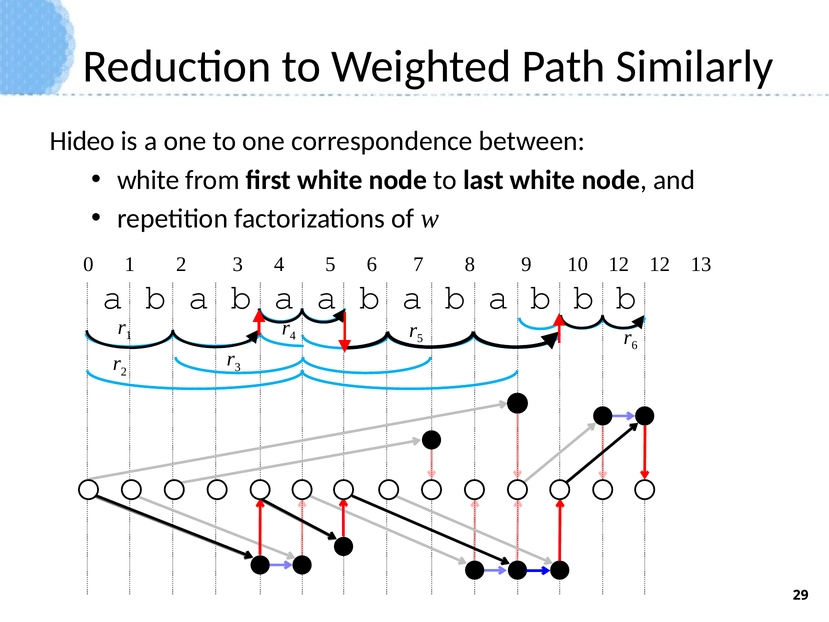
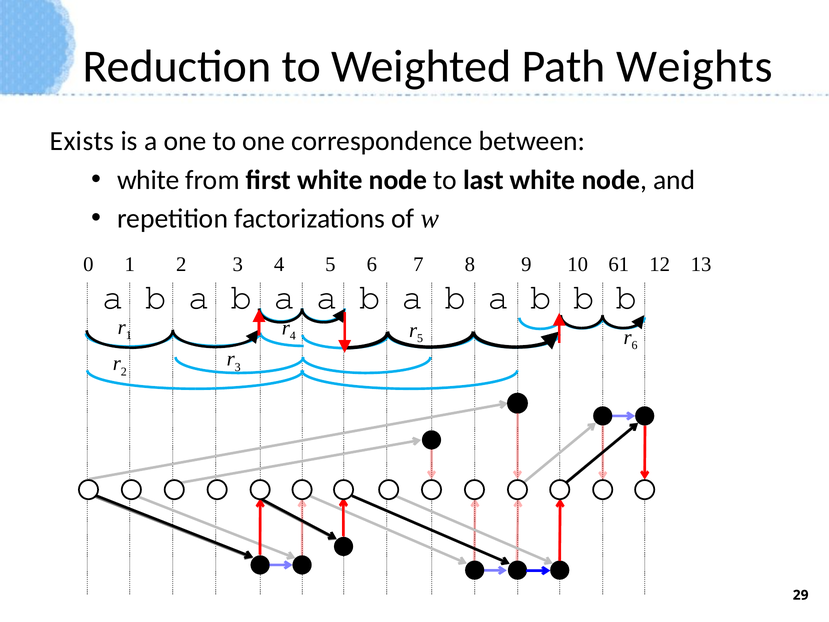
Similarly: Similarly -> Weights
Hideo: Hideo -> Exists
10 12: 12 -> 61
